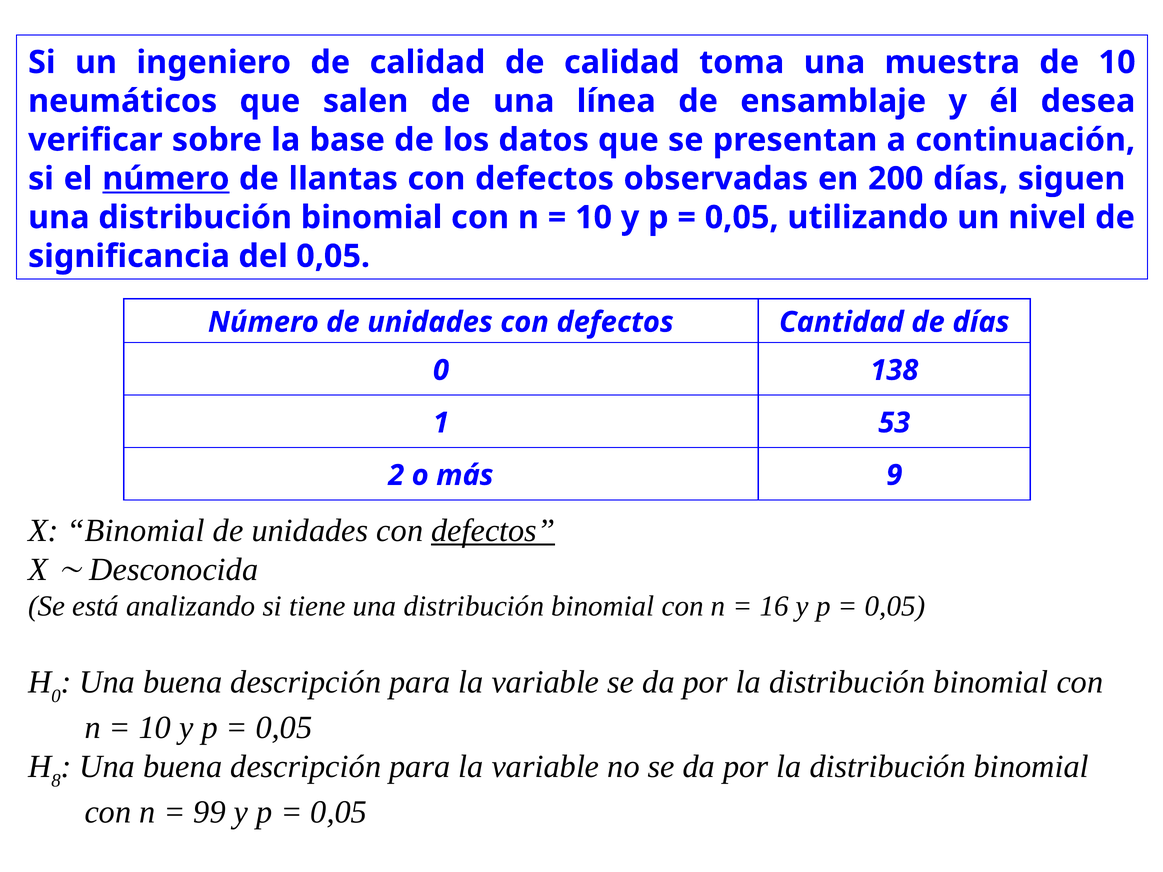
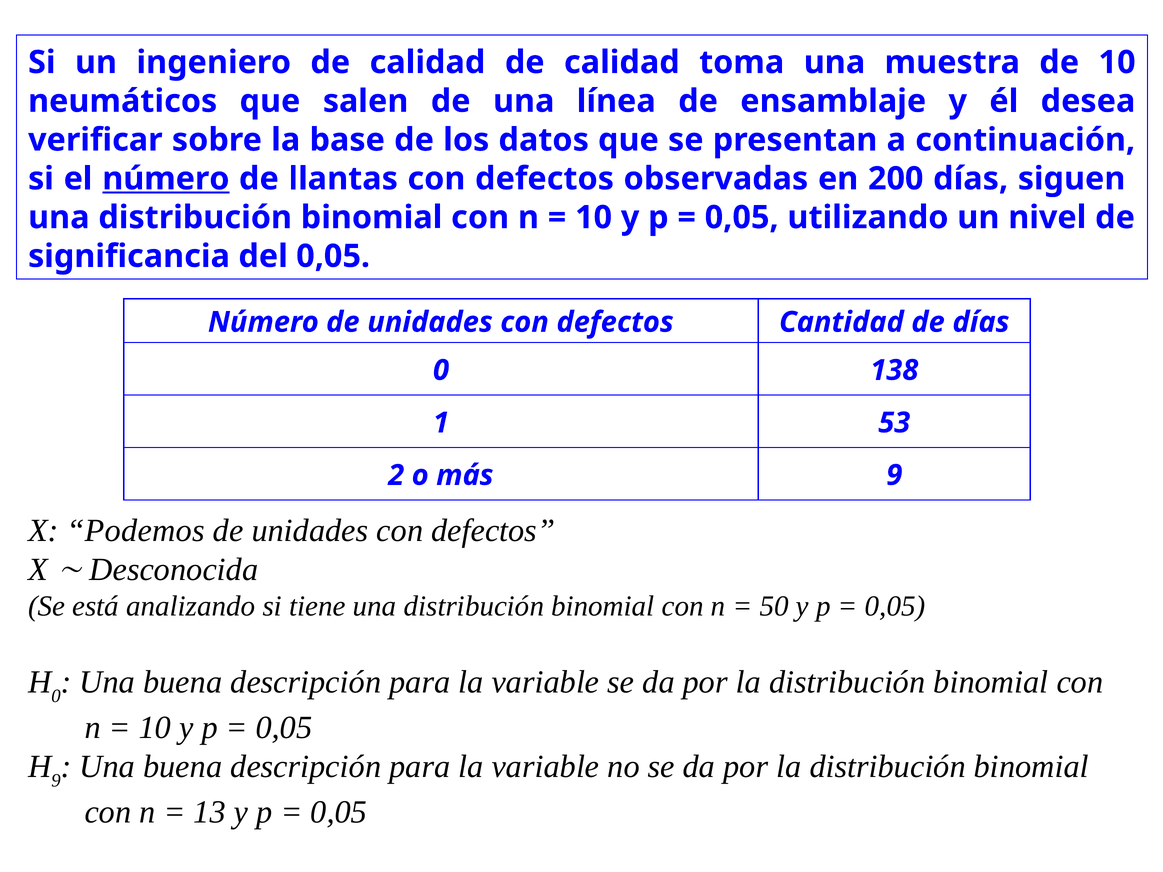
X Binomial: Binomial -> Podemos
defectos at (493, 531) underline: present -> none
16: 16 -> 50
8 at (56, 781): 8 -> 9
99: 99 -> 13
